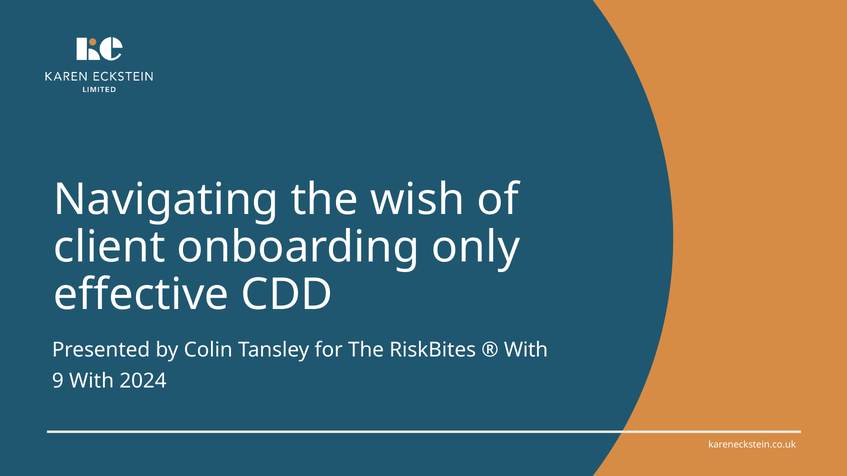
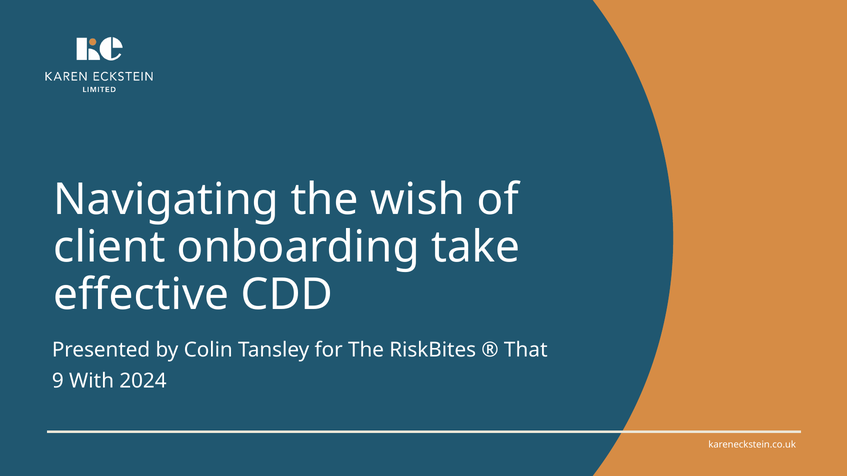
only: only -> take
With at (526, 350): With -> That
